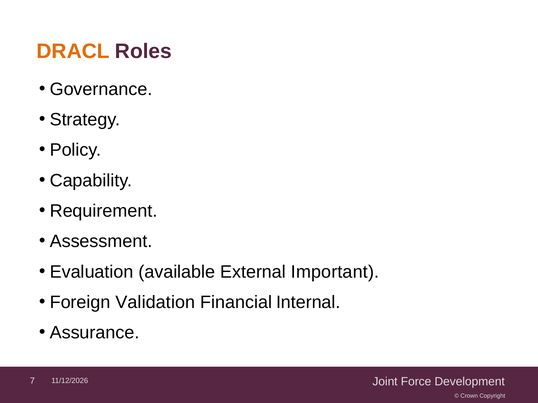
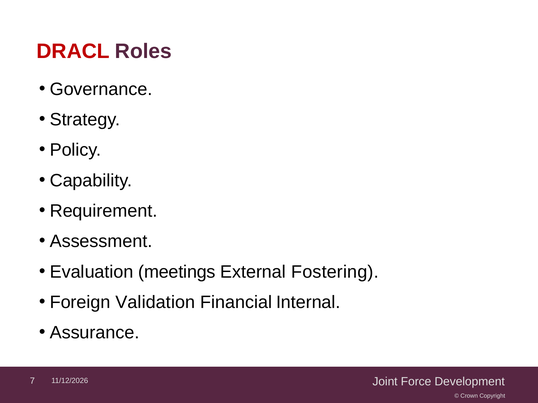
DRACL colour: orange -> red
available: available -> meetings
Important: Important -> Fostering
